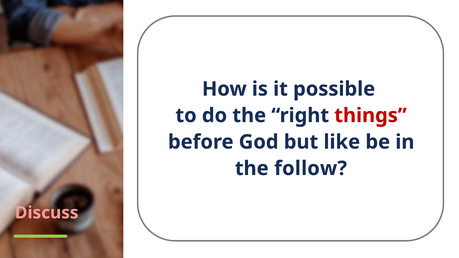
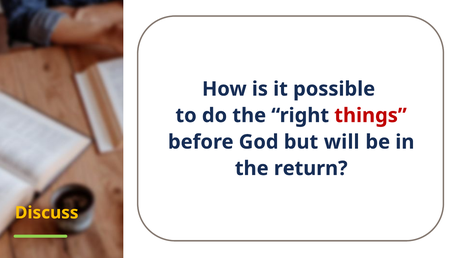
like: like -> will
follow: follow -> return
Discuss colour: pink -> yellow
